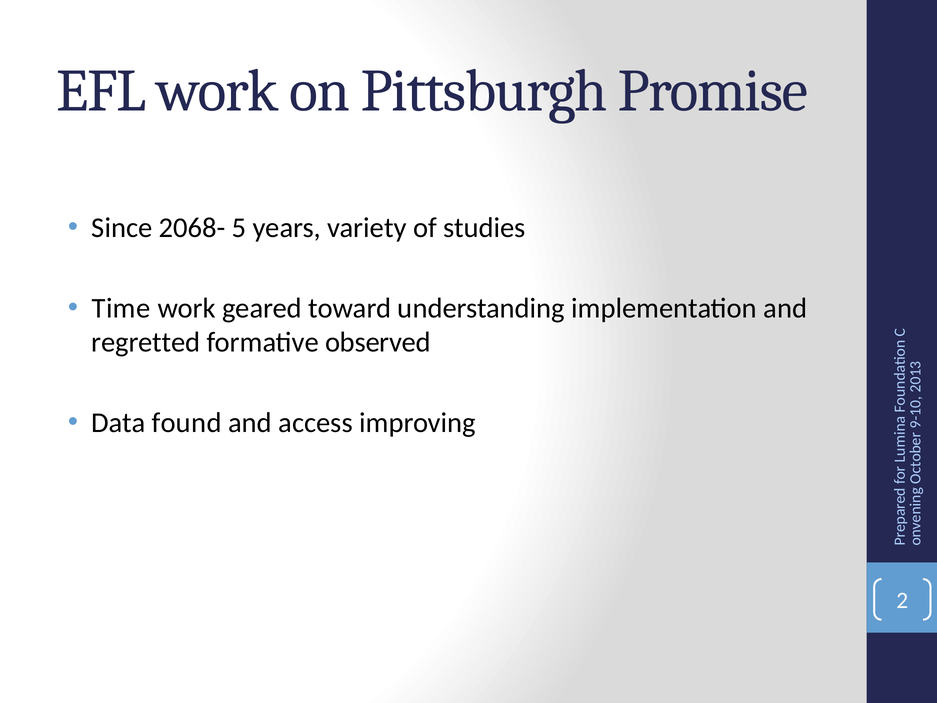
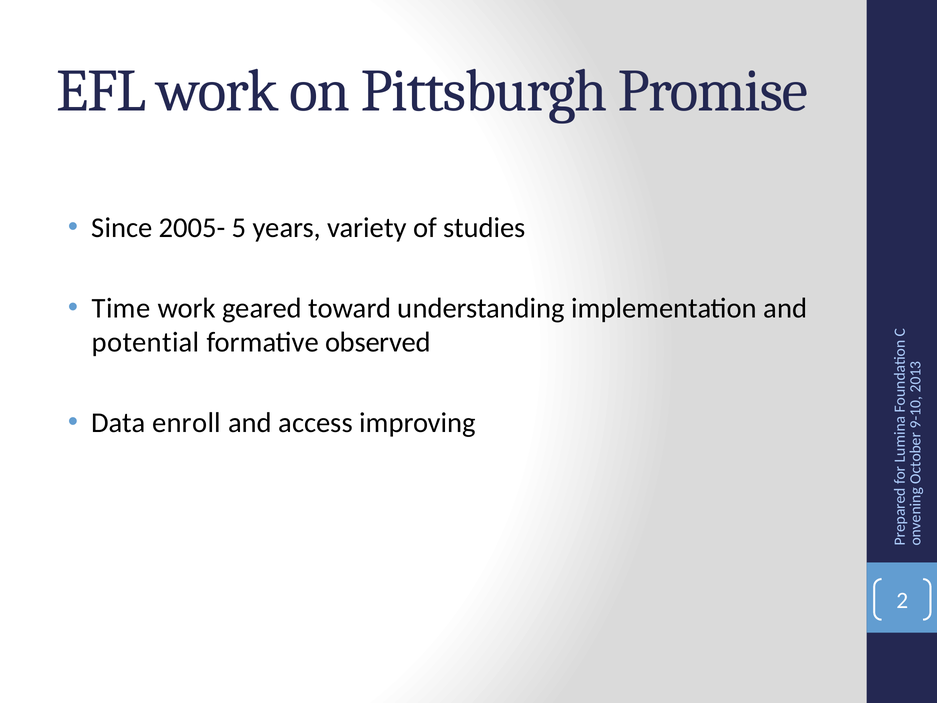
2068-: 2068- -> 2005-
regretted: regretted -> potential
found: found -> enroll
